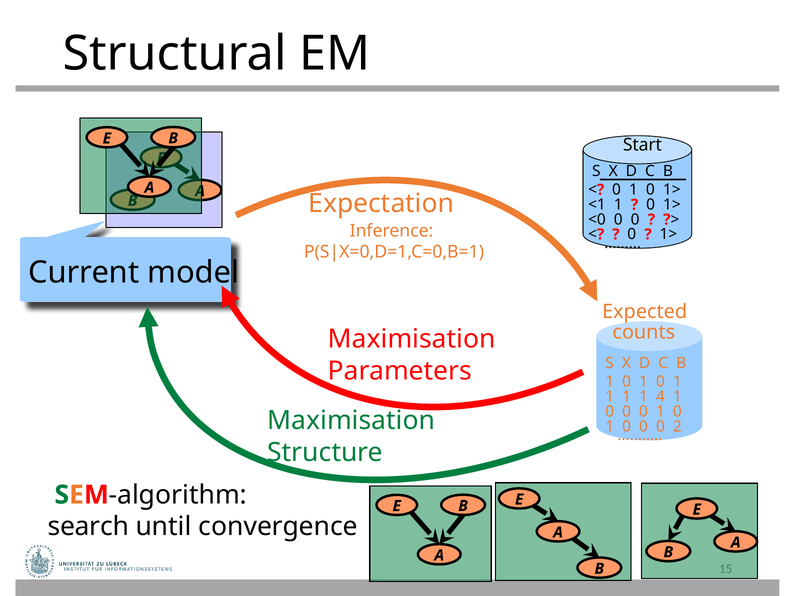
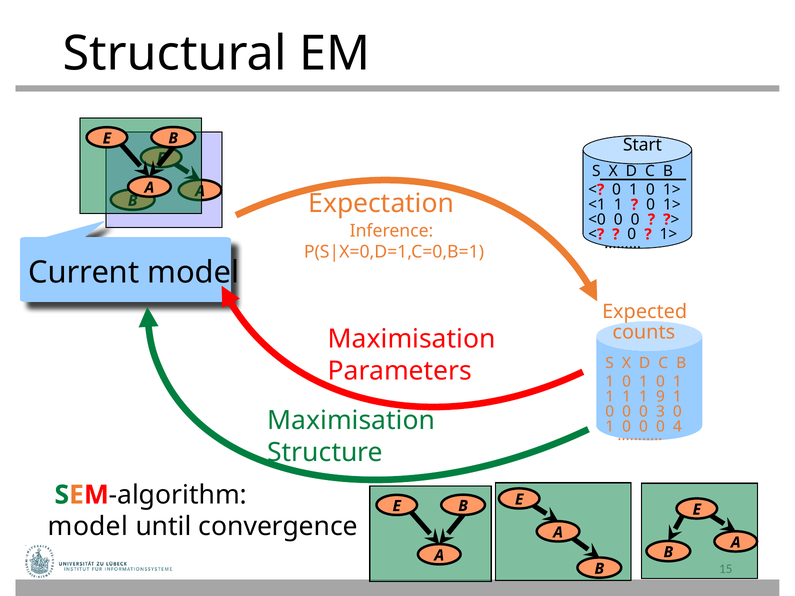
4: 4 -> 9
0 0 1: 1 -> 3
2: 2 -> 4
search at (88, 527): search -> model
